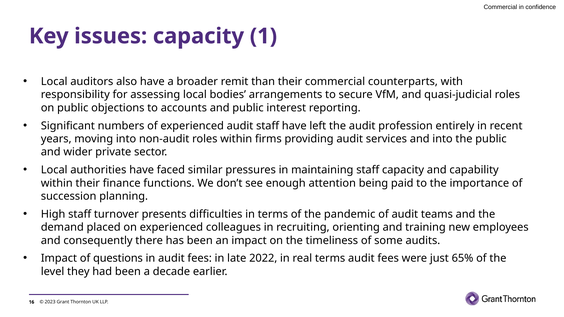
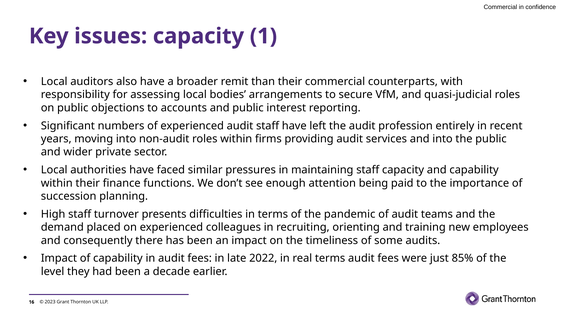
of questions: questions -> capability
65%: 65% -> 85%
